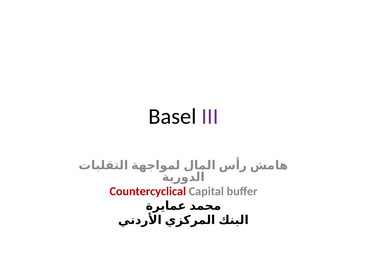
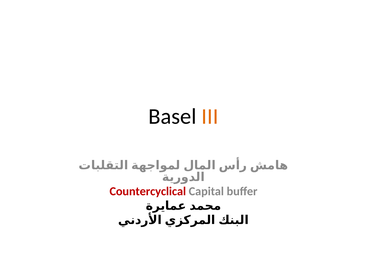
III colour: purple -> orange
